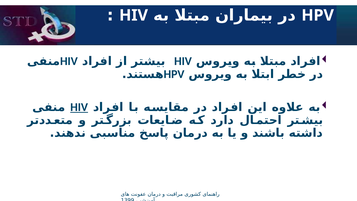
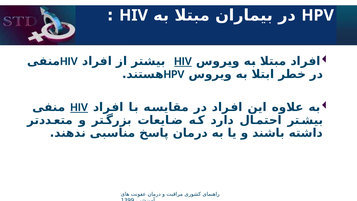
HIV at (183, 61) underline: none -> present
